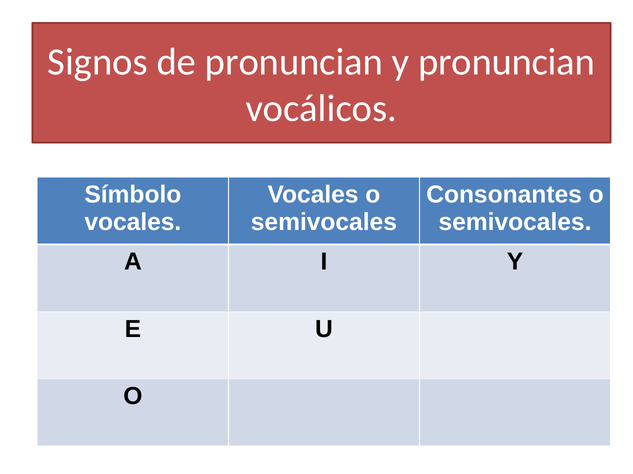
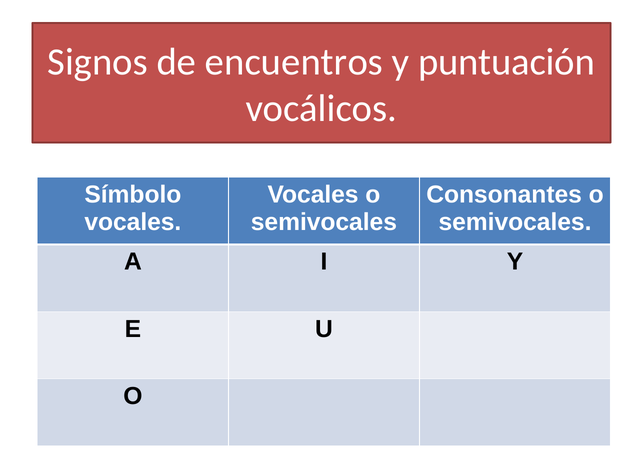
de pronuncian: pronuncian -> encuentros
y pronuncian: pronuncian -> puntuación
